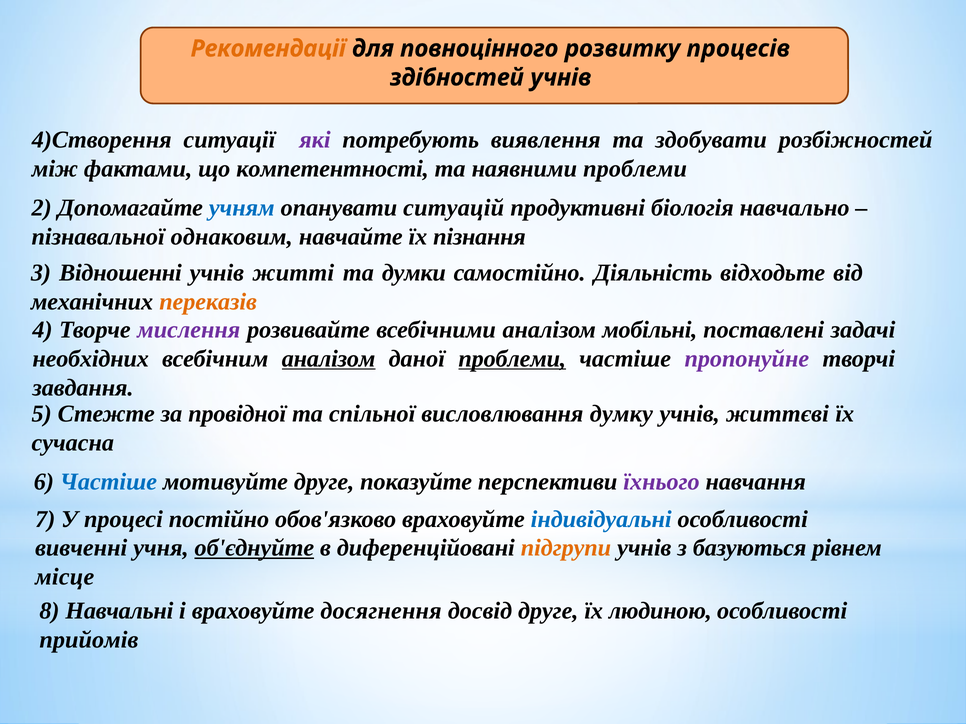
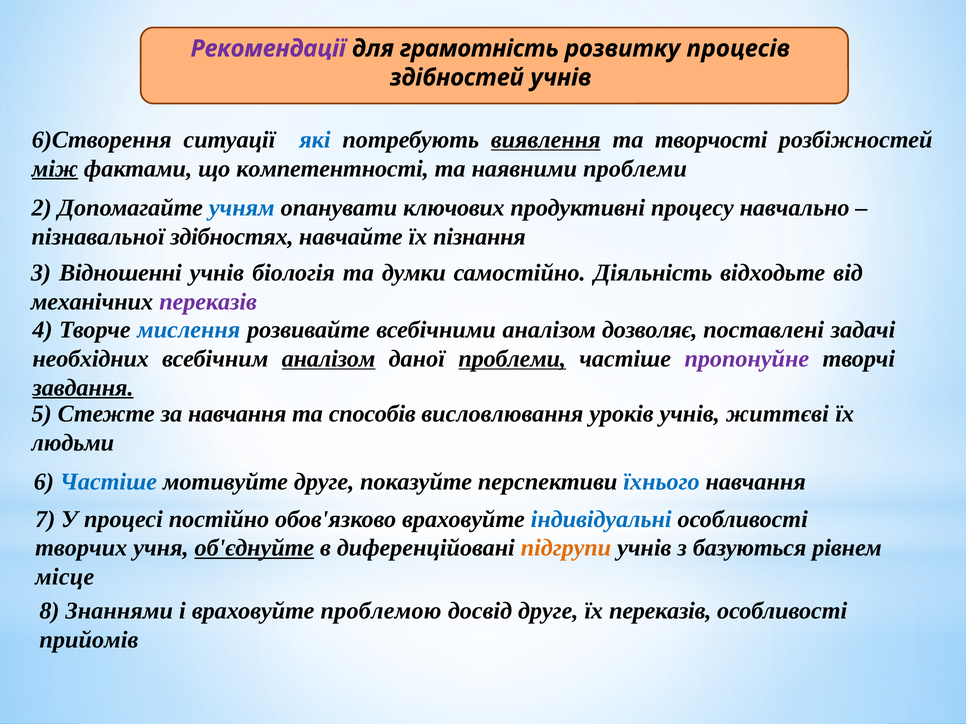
Рекомендації colour: orange -> purple
повноцінного: повноцінного -> грамотність
4)Створення: 4)Створення -> 6)Створення
які colour: purple -> blue
виявлення underline: none -> present
здобувати: здобувати -> творчості
між underline: none -> present
ситуацій: ситуацій -> ключових
біологія: біологія -> процесу
однаковим: однаковим -> здібностях
житті: житті -> біологія
переказів at (208, 302) colour: orange -> purple
мислення colour: purple -> blue
мобільні: мобільні -> дозволяє
завдання underline: none -> present
за провідної: провідної -> навчання
спільної: спільної -> способів
думку: думку -> уроків
сучасна: сучасна -> людьми
їхнього colour: purple -> blue
вивченні: вивченні -> творчих
Навчальні: Навчальні -> Знаннями
досягнення: досягнення -> проблемою
їх людиною: людиною -> переказів
